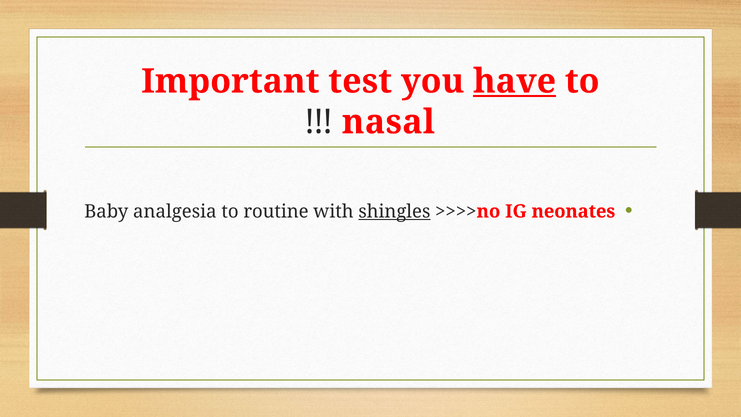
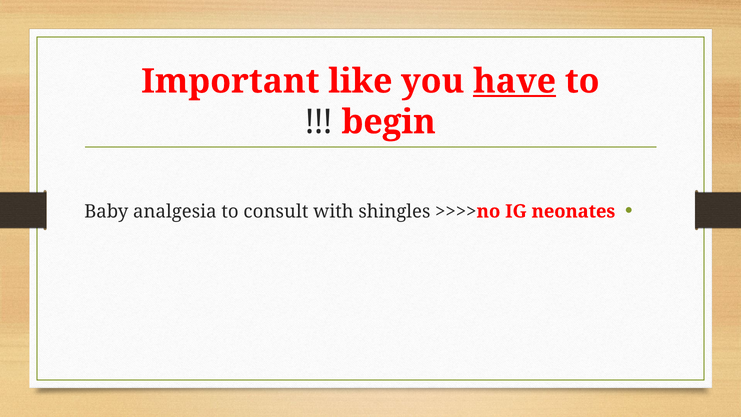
test: test -> like
nasal: nasal -> begin
routine: routine -> consult
shingles underline: present -> none
